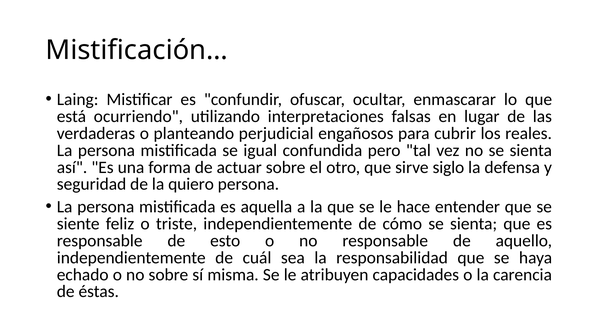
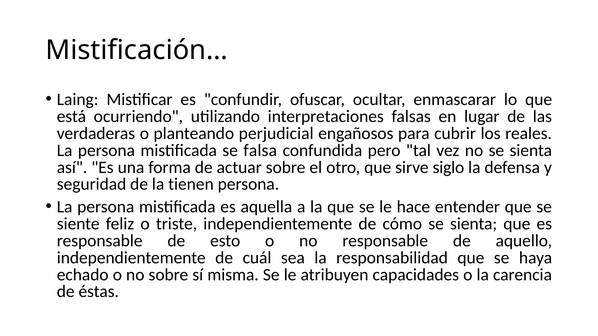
igual: igual -> falsa
quiero: quiero -> tienen
